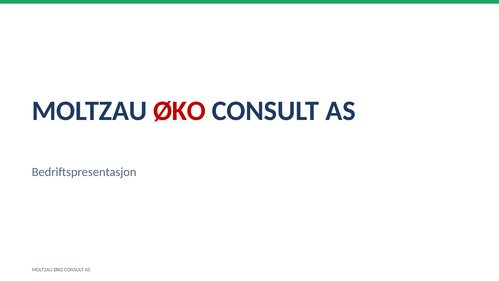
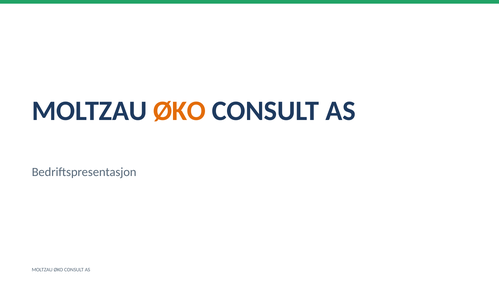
ØKO at (180, 111) colour: red -> orange
